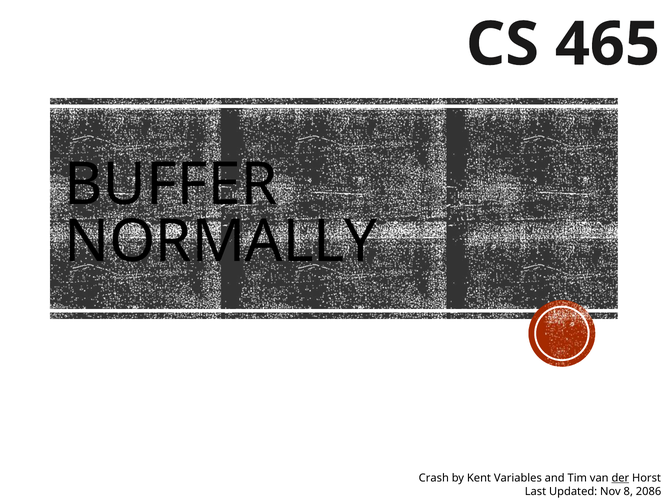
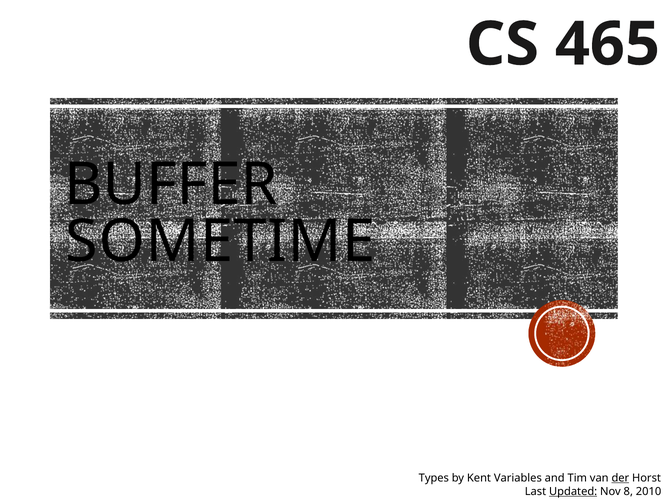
NORMALLY: NORMALLY -> SOMETIME
Crash: Crash -> Types
Updated underline: none -> present
2086: 2086 -> 2010
